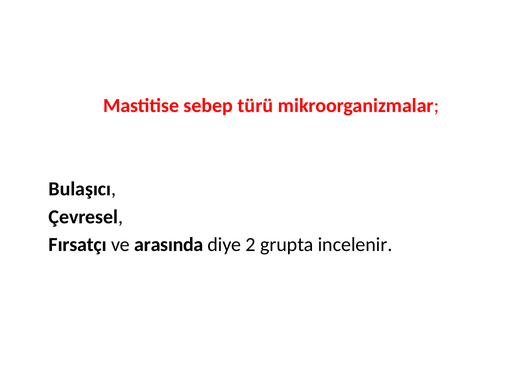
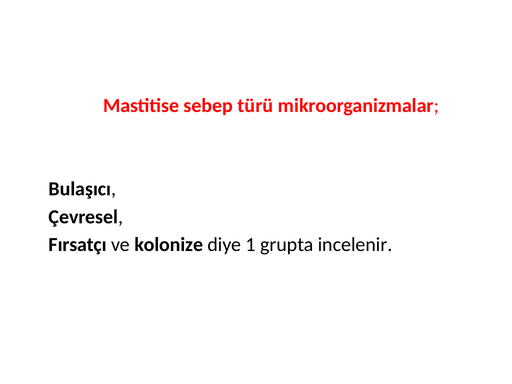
arasında: arasında -> kolonize
2: 2 -> 1
